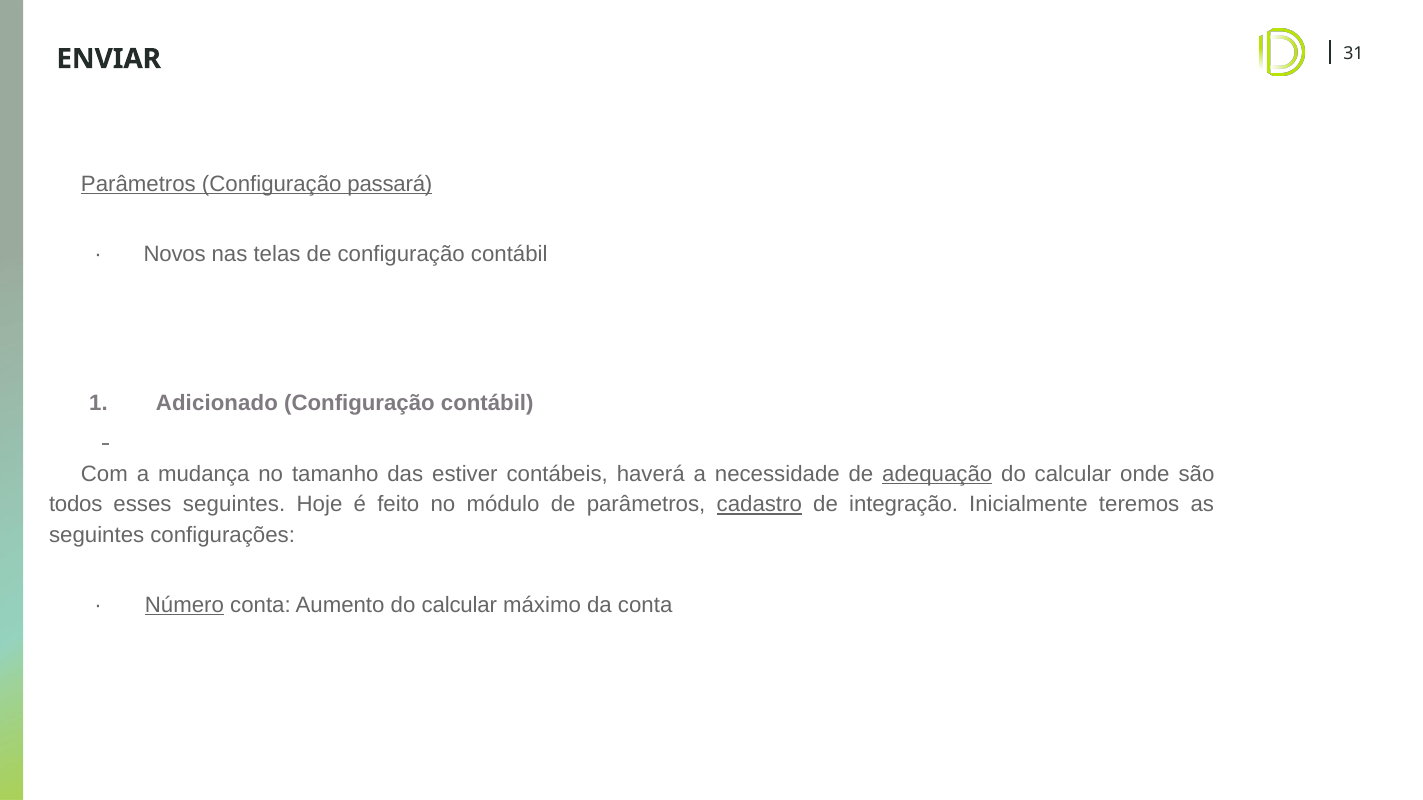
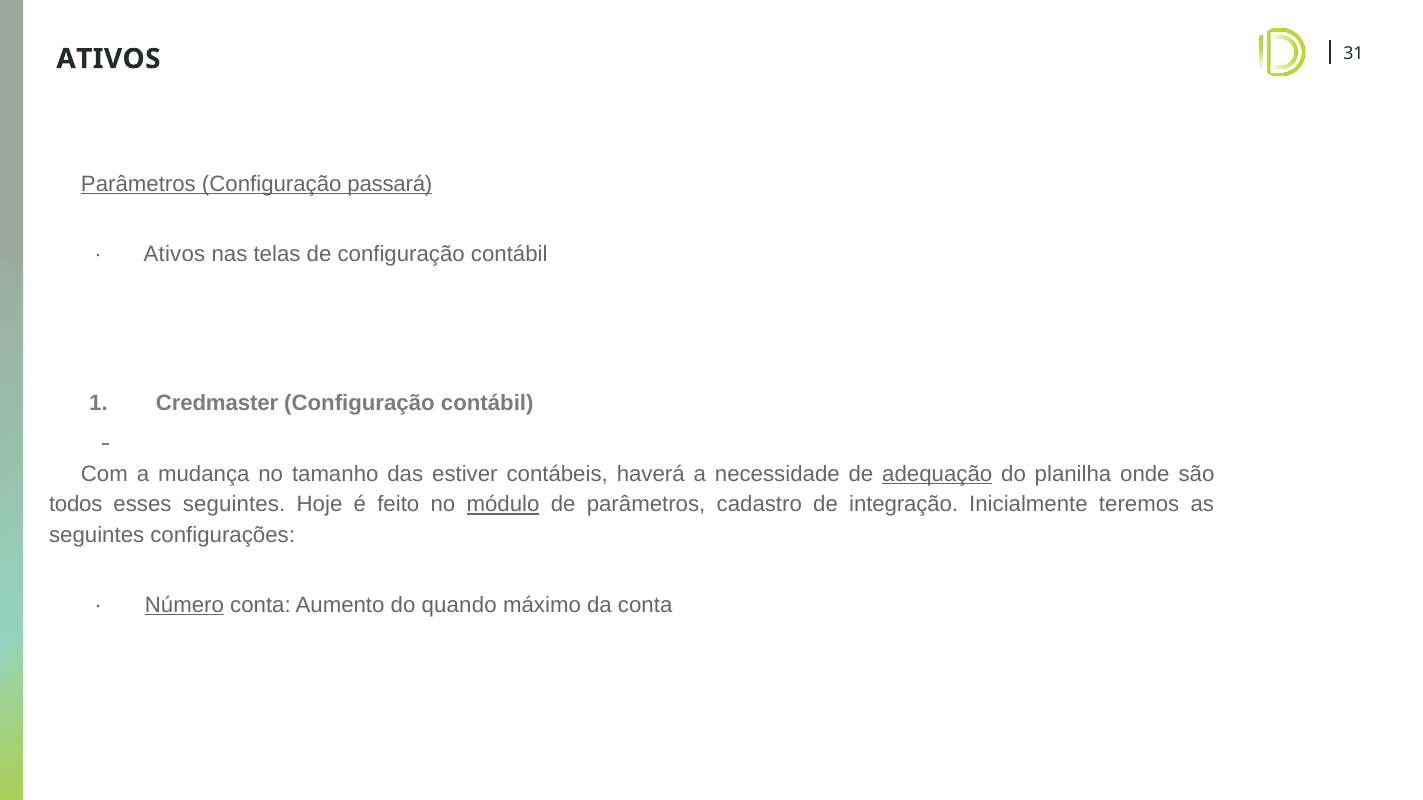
ENVIAR at (109, 59): ENVIAR -> ATIVOS
Novos at (175, 254): Novos -> Ativos
Adicionado: Adicionado -> Credmaster
calcular at (1073, 474): calcular -> planilha
módulo underline: none -> present
cadastro underline: present -> none
Aumento do calcular: calcular -> quando
